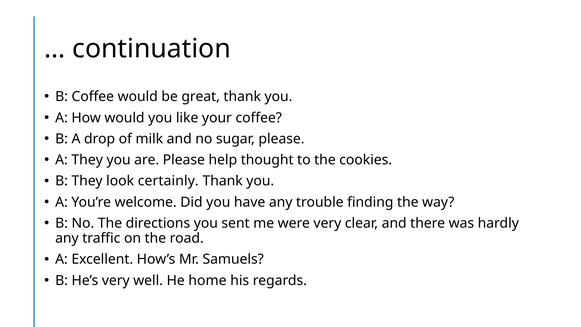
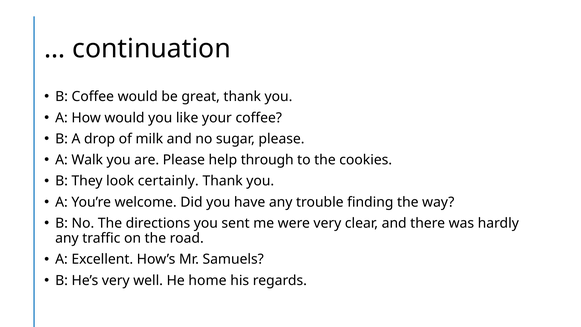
A They: They -> Walk
thought: thought -> through
